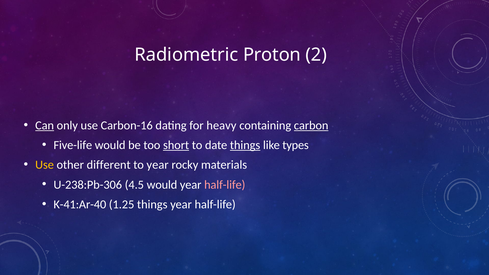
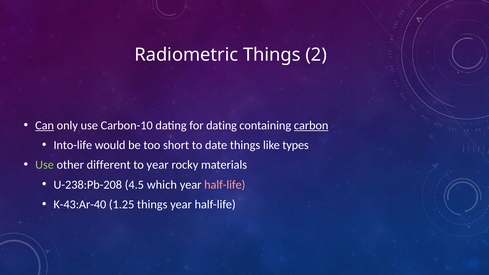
Radiometric Proton: Proton -> Things
Carbon-16: Carbon-16 -> Carbon-10
for heavy: heavy -> dating
Five-life: Five-life -> Into-life
short underline: present -> none
things at (245, 145) underline: present -> none
Use at (45, 165) colour: yellow -> light green
U-238:Pb-306: U-238:Pb-306 -> U-238:Pb-208
4.5 would: would -> which
K-41:Ar-40: K-41:Ar-40 -> K-43:Ar-40
